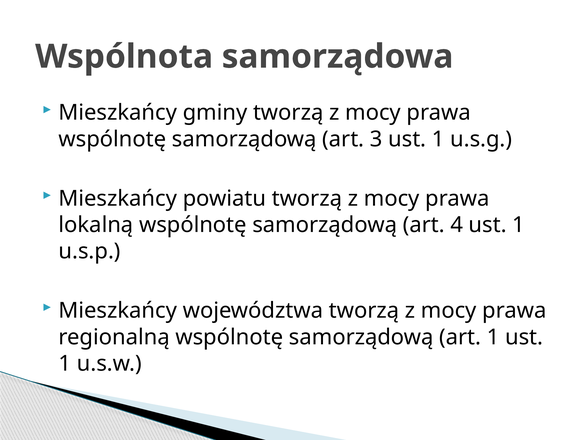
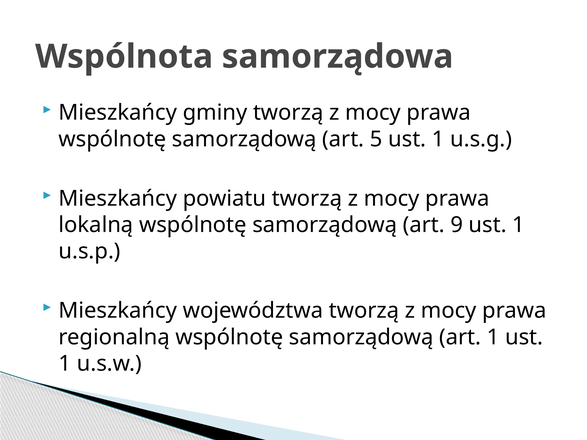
3: 3 -> 5
4: 4 -> 9
